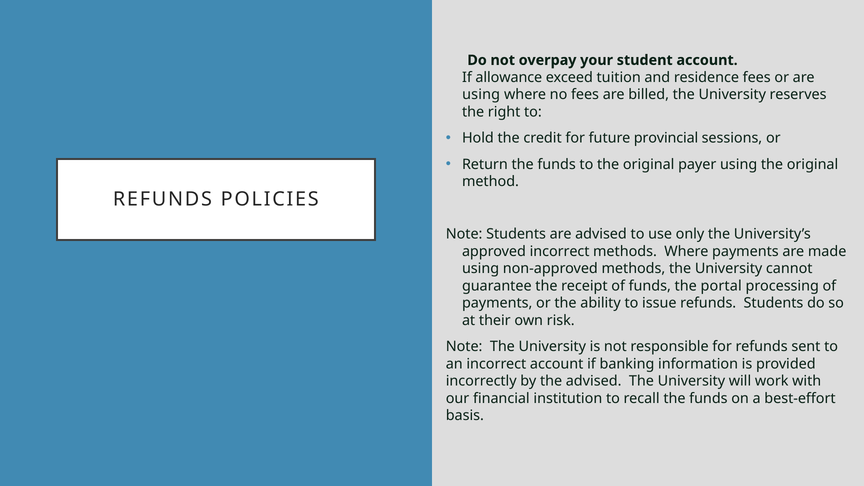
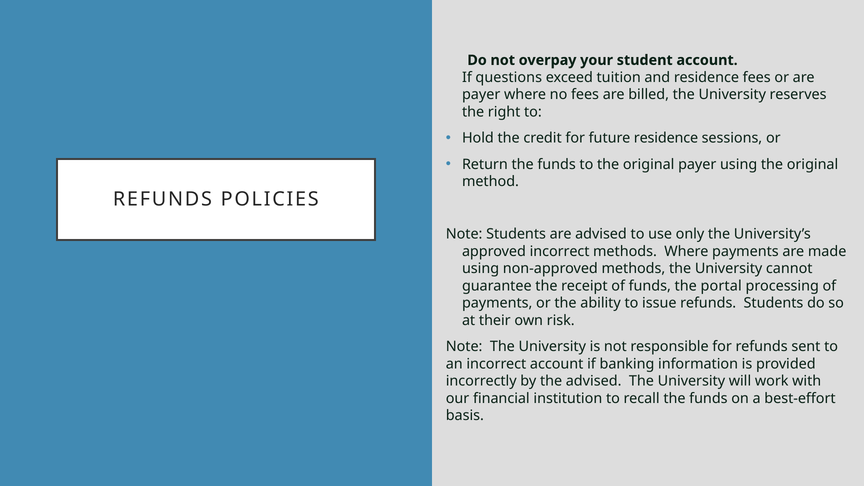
allowance: allowance -> questions
using at (481, 95): using -> payer
future provincial: provincial -> residence
